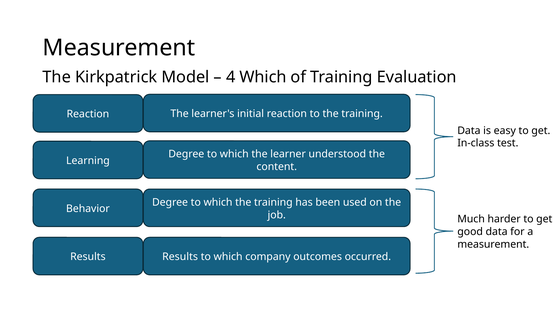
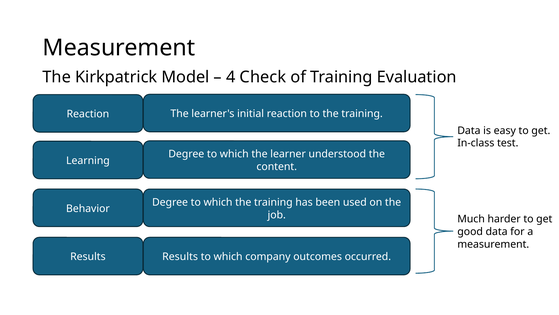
4 Which: Which -> Check
